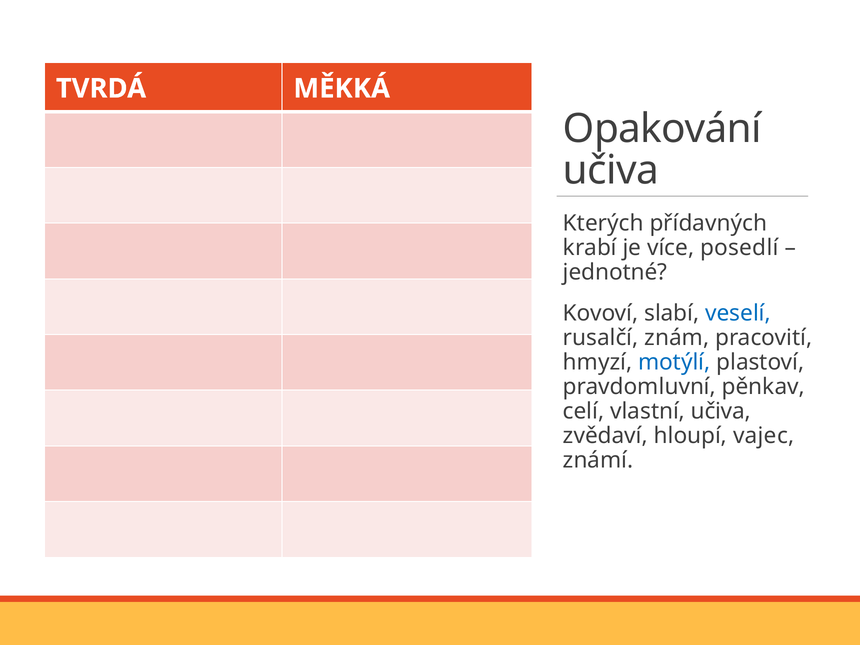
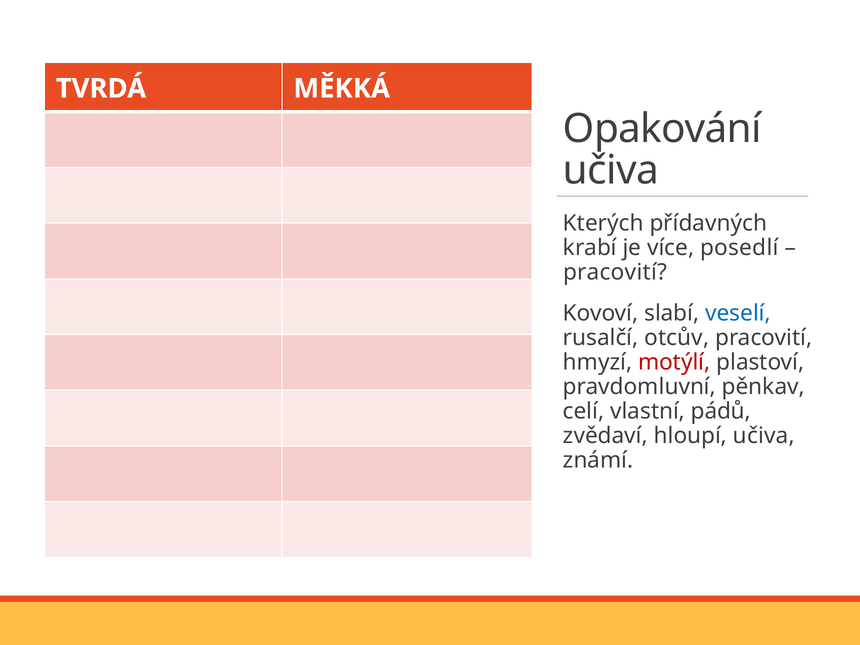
jednotné at (615, 272): jednotné -> pracovití
znám: znám -> otcův
motýlí colour: blue -> red
vlastní učiva: učiva -> pádů
hloupí vajec: vajec -> učiva
